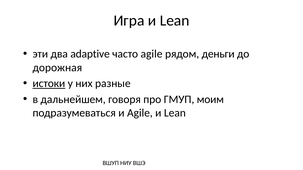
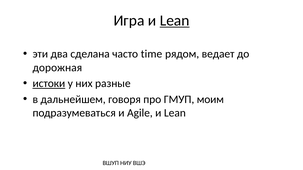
Lean at (175, 21) underline: none -> present
adaptive: adaptive -> сделана
часто agile: agile -> time
деньги: деньги -> ведает
